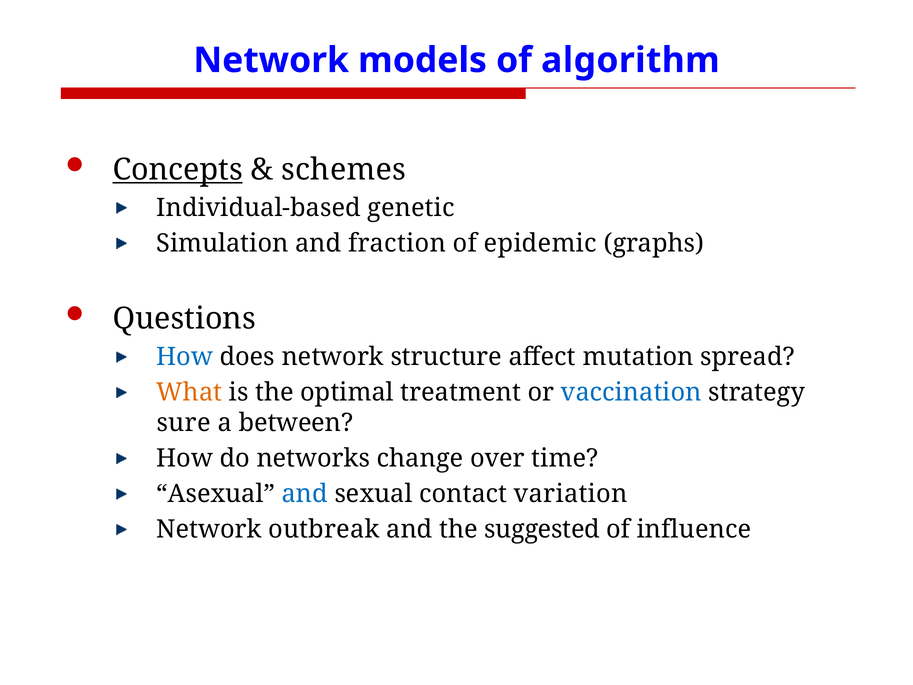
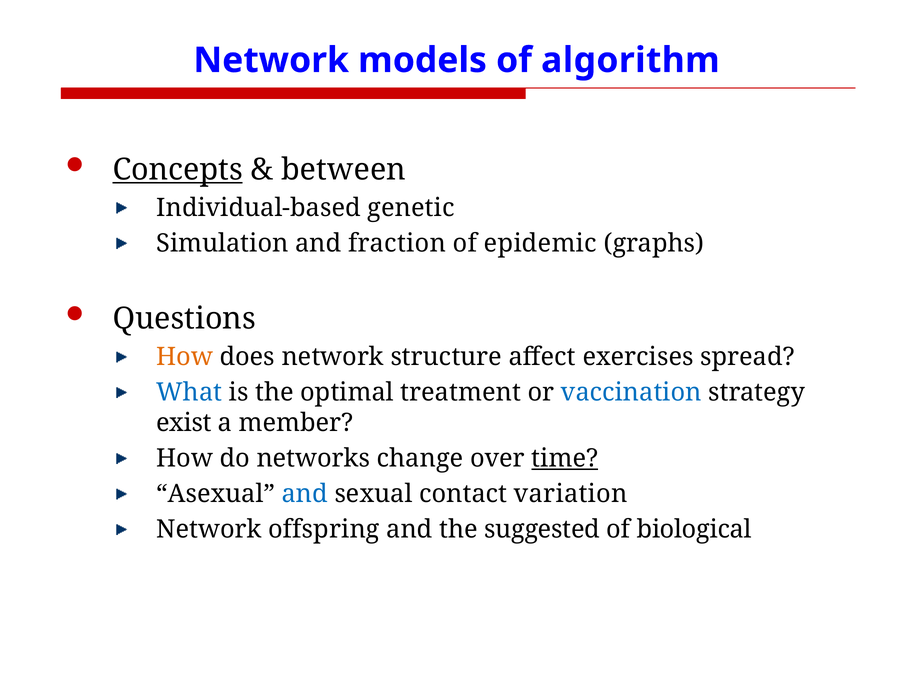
schemes: schemes -> between
How at (185, 357) colour: blue -> orange
mutation: mutation -> exercises
What colour: orange -> blue
sure: sure -> exist
between: between -> member
time underline: none -> present
outbreak: outbreak -> offspring
influence: influence -> biological
